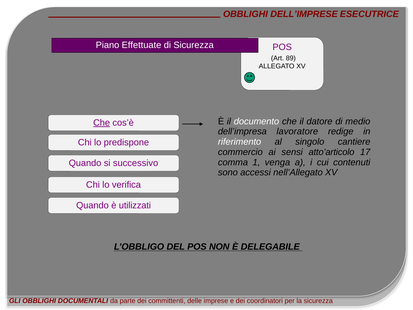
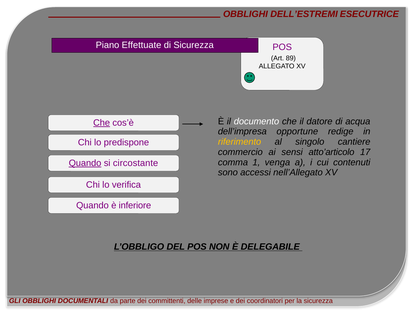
DELL’IMPRESE: DELL’IMPRESE -> DELL’ESTREMI
medio: medio -> acqua
lavoratore: lavoratore -> opportune
riferimento colour: white -> yellow
Quando at (85, 163) underline: none -> present
successivo: successivo -> circostante
utilizzati: utilizzati -> inferiore
